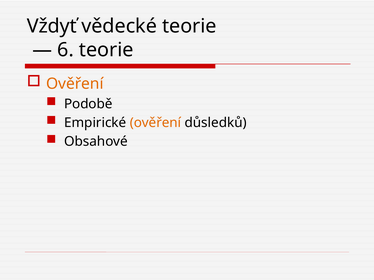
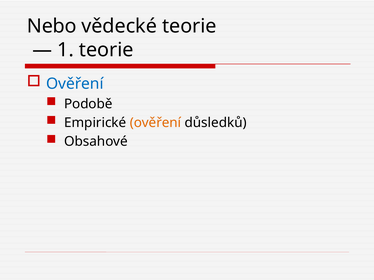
Vždyť: Vždyť -> Nebo
6: 6 -> 1
Ověření at (75, 84) colour: orange -> blue
